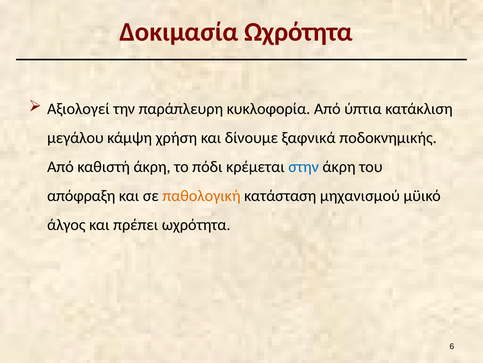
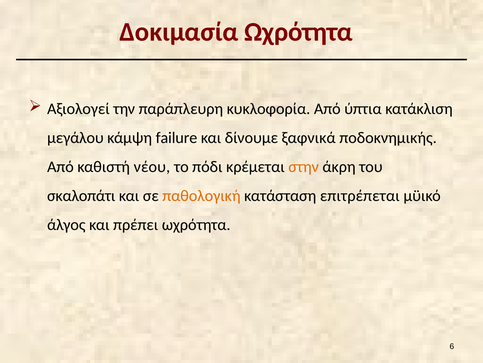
χρήση: χρήση -> failure
καθιστή άκρη: άκρη -> νέου
στην colour: blue -> orange
απόφραξη: απόφραξη -> σκαλοπάτι
μηχανισμού: μηχανισμού -> επιτρέπεται
